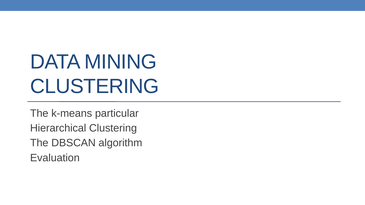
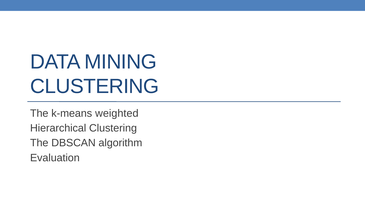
particular: particular -> weighted
